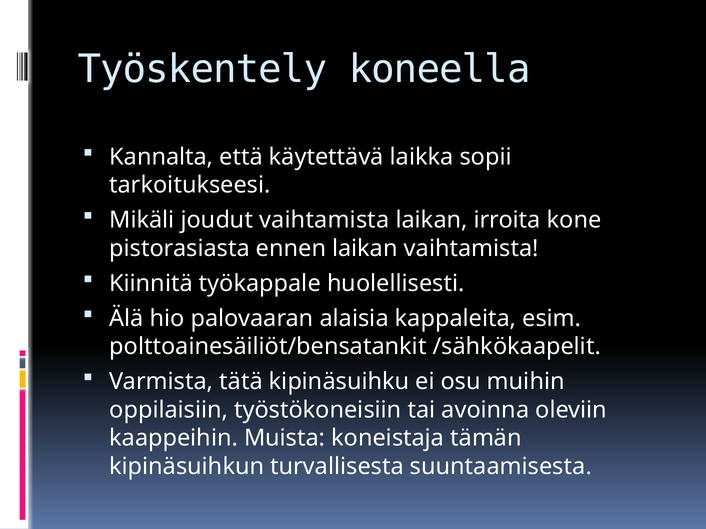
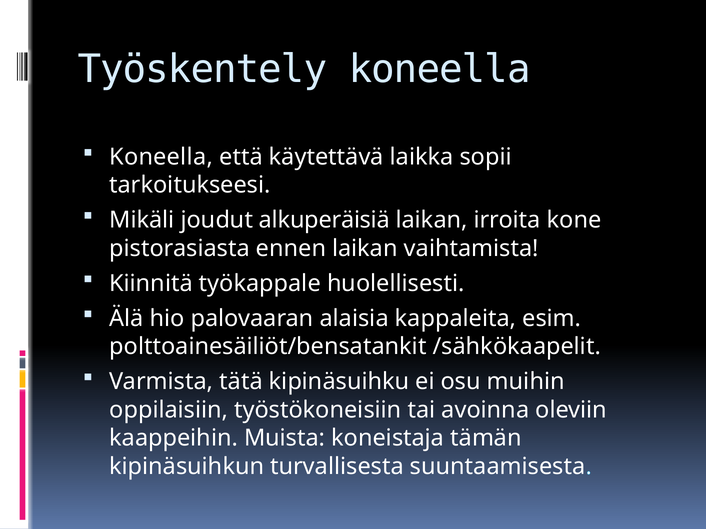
Kannalta at (161, 157): Kannalta -> Koneella
joudut vaihtamista: vaihtamista -> alkuperäisiä
